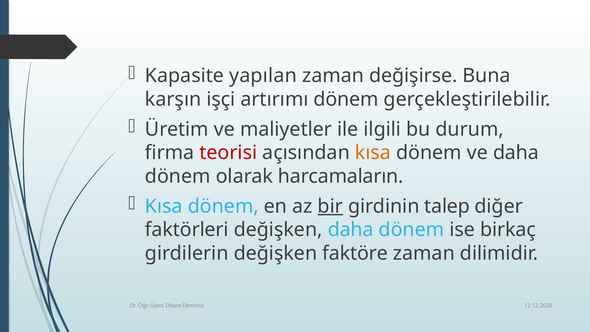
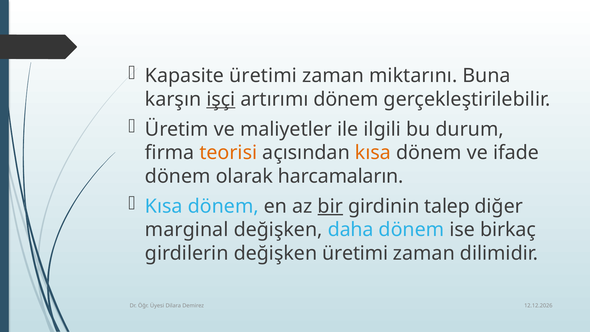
Kapasite yapılan: yapılan -> üretimi
değişirse: değişirse -> miktarını
işçi underline: none -> present
teorisi colour: red -> orange
ve daha: daha -> ifade
faktörleri: faktörleri -> marginal
değişken faktöre: faktöre -> üretimi
